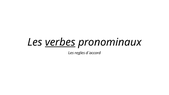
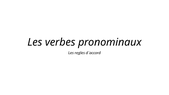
verbes underline: present -> none
